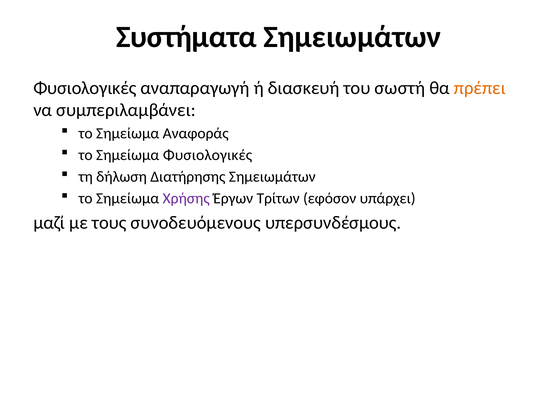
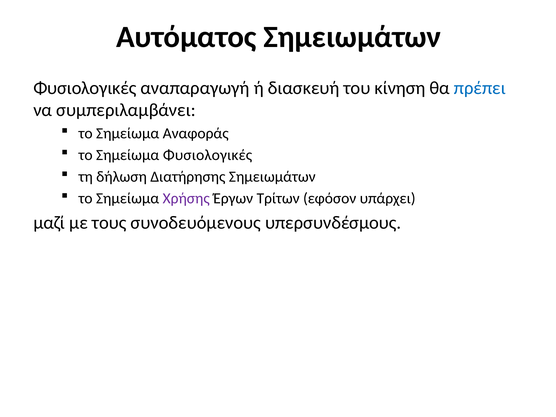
Συστήματα: Συστήματα -> Αυτόματος
σωστή: σωστή -> κίνηση
πρέπει colour: orange -> blue
